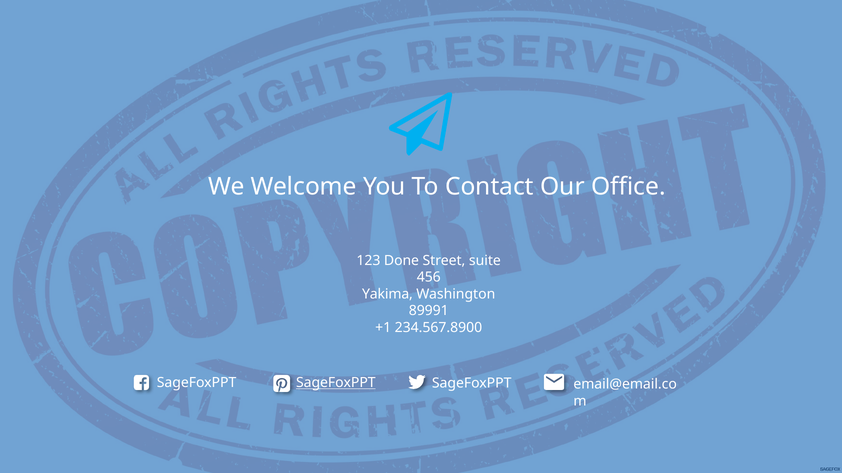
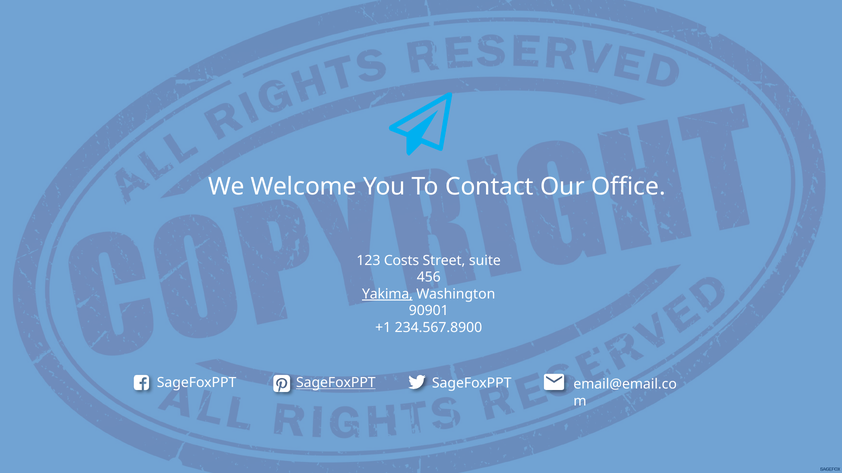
Done: Done -> Costs
Yakima underline: none -> present
89991: 89991 -> 90901
